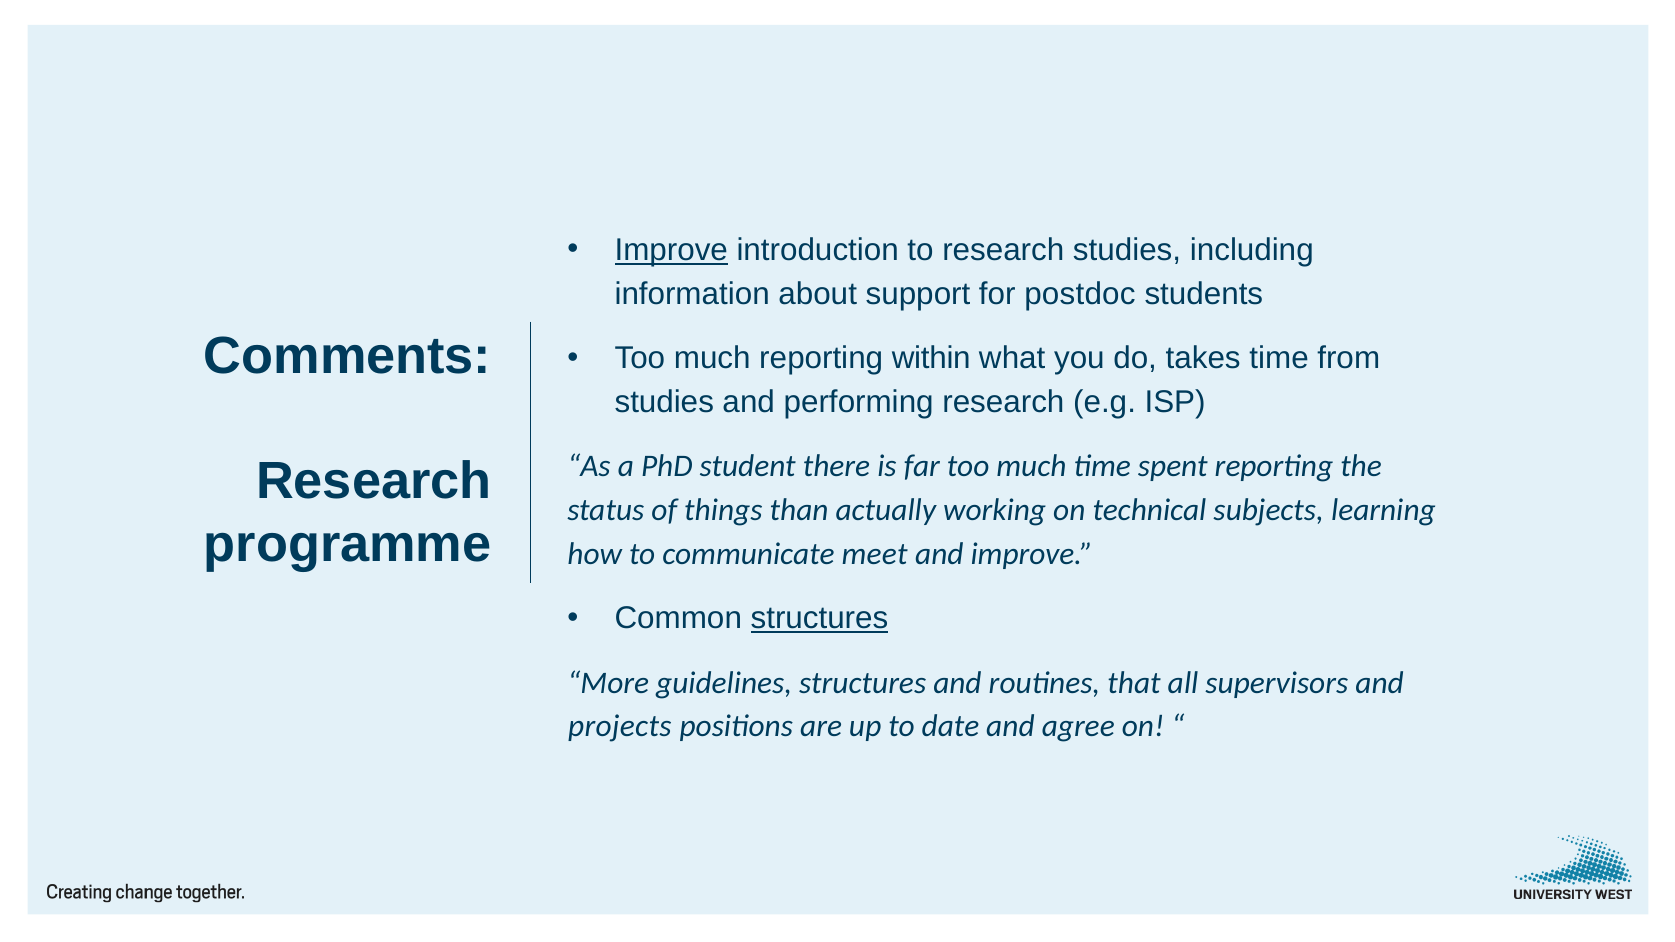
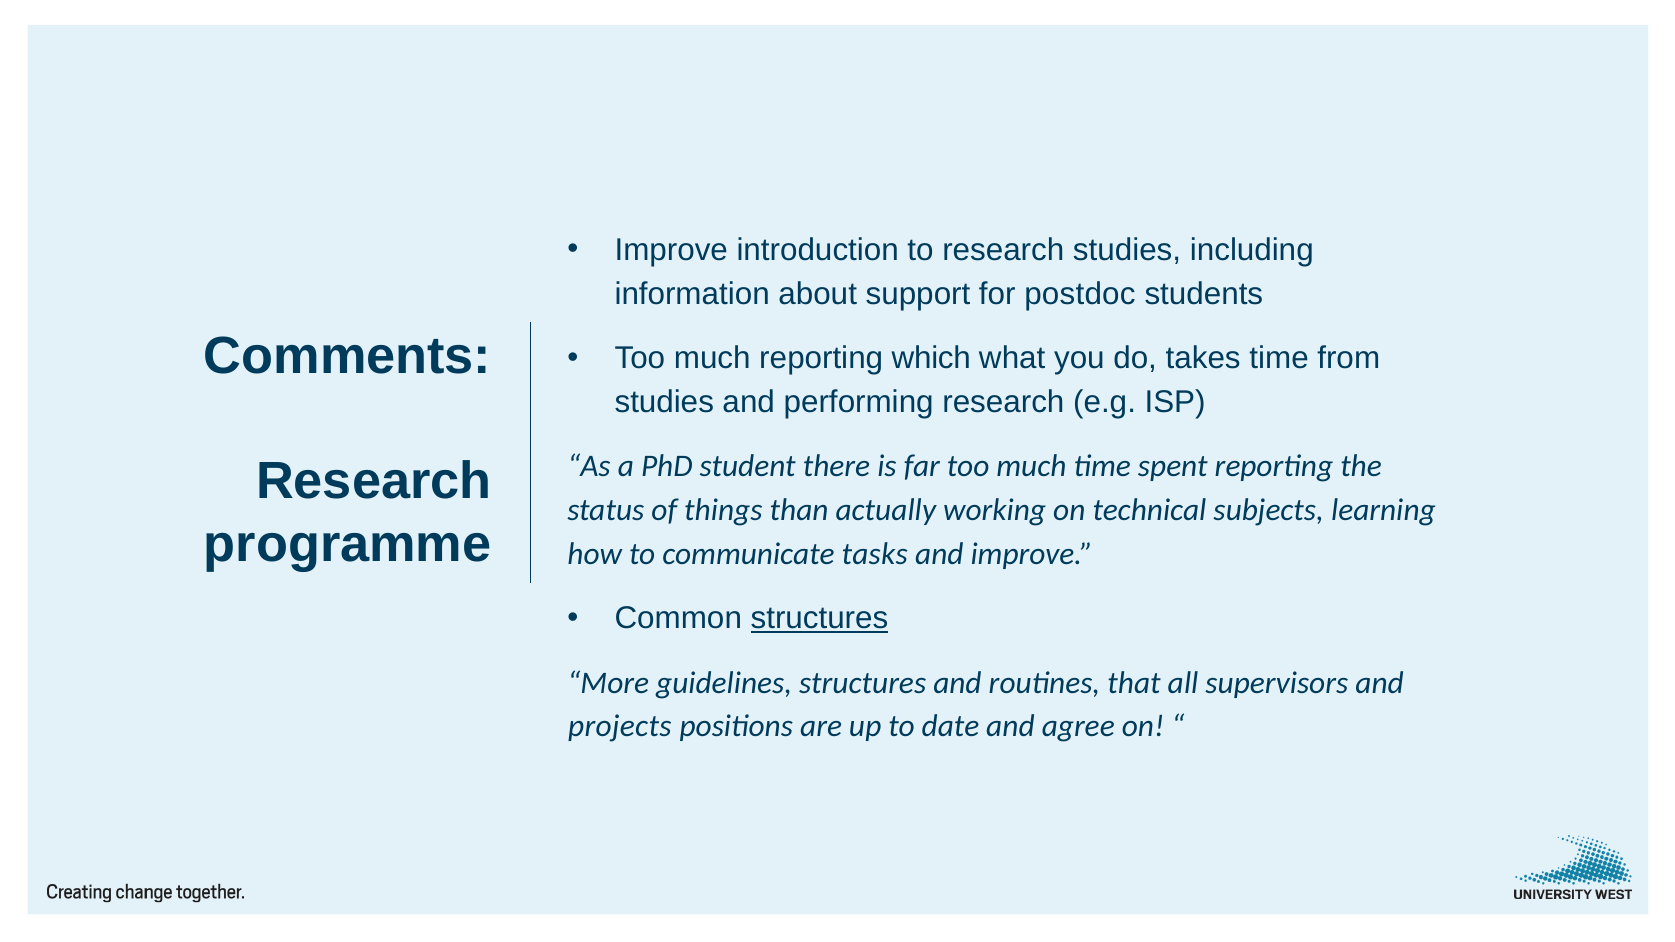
Improve at (671, 250) underline: present -> none
within: within -> which
meet: meet -> tasks
